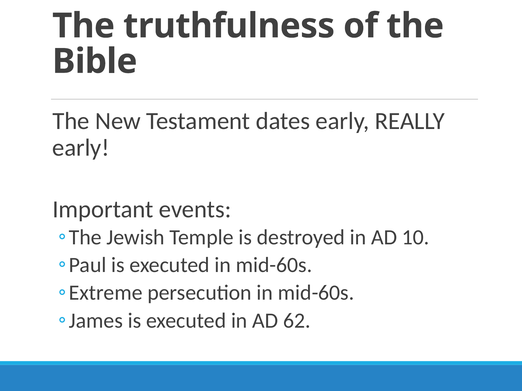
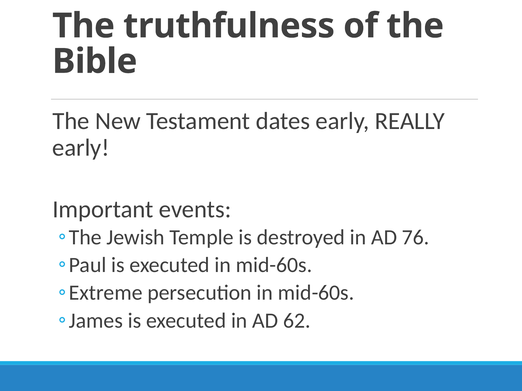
10: 10 -> 76
